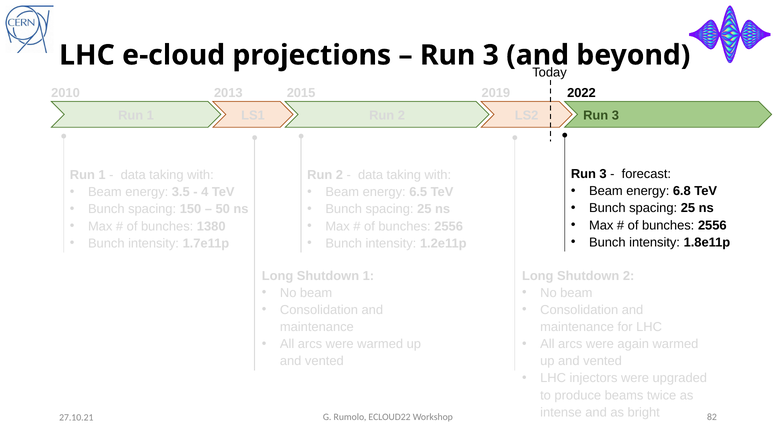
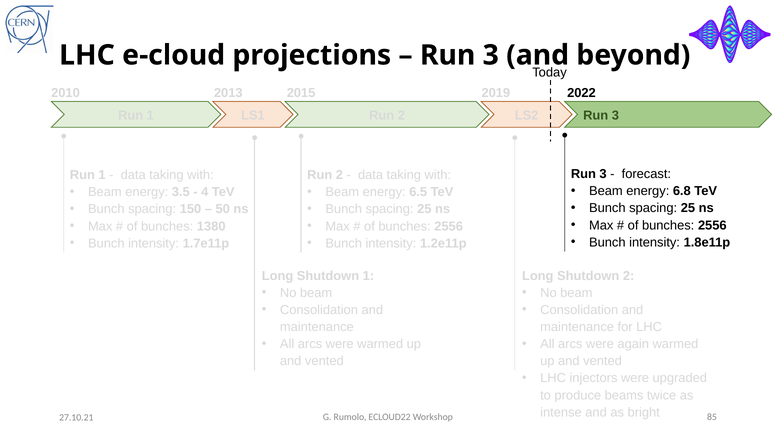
82: 82 -> 85
